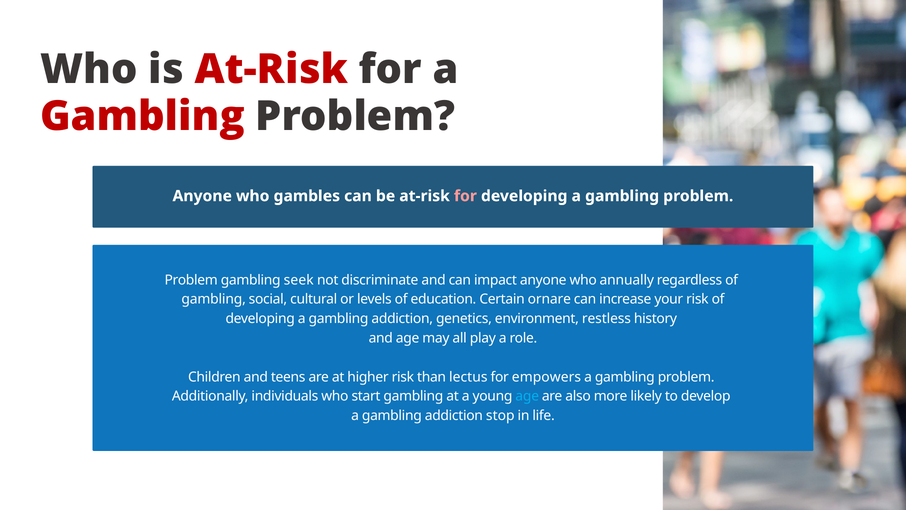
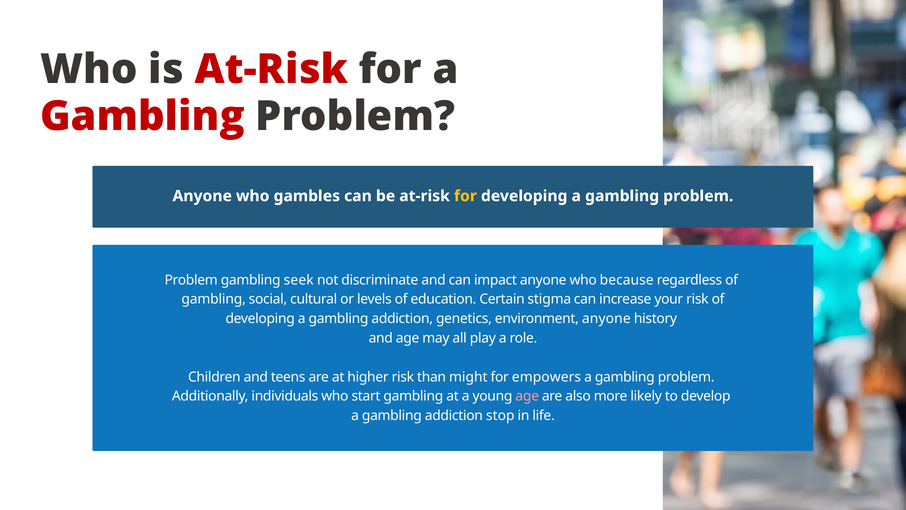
for at (465, 196) colour: pink -> yellow
annually: annually -> because
ornare: ornare -> stigma
environment restless: restless -> anyone
lectus: lectus -> might
age at (527, 396) colour: light blue -> pink
